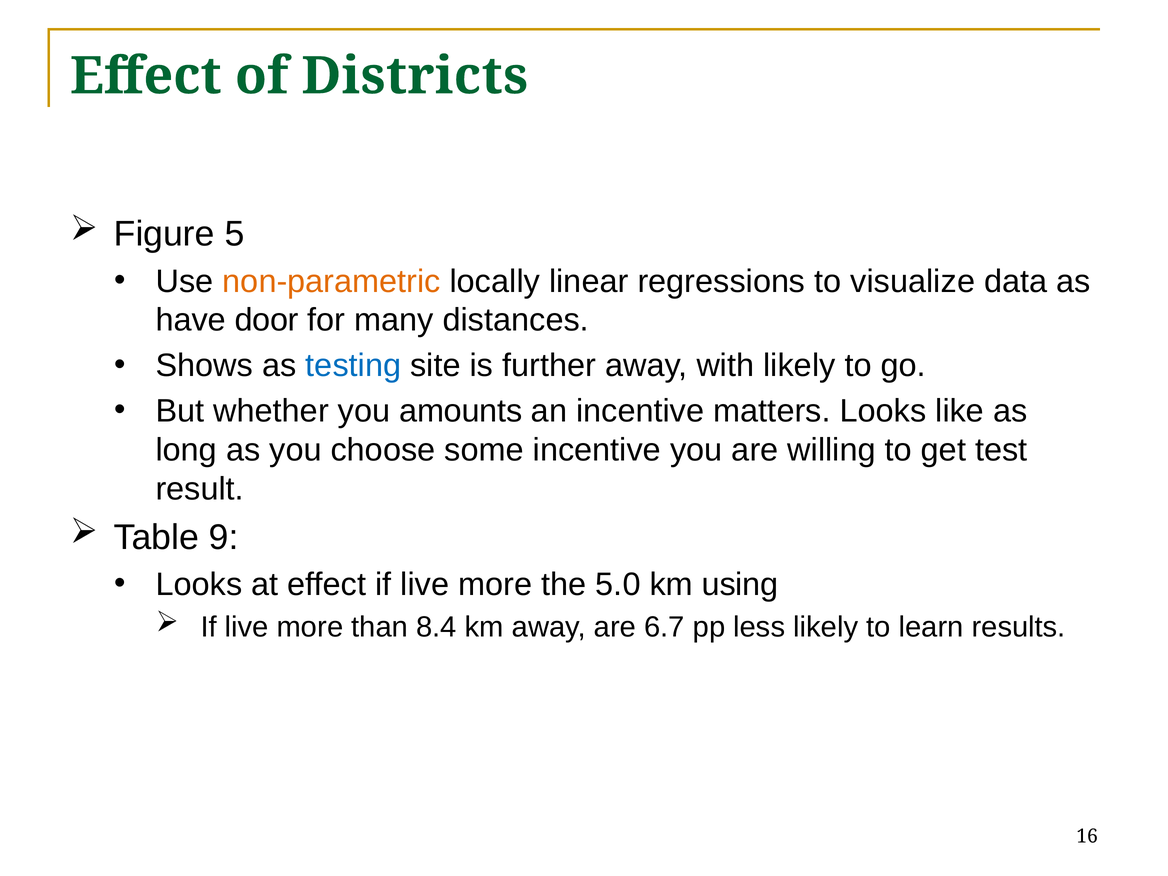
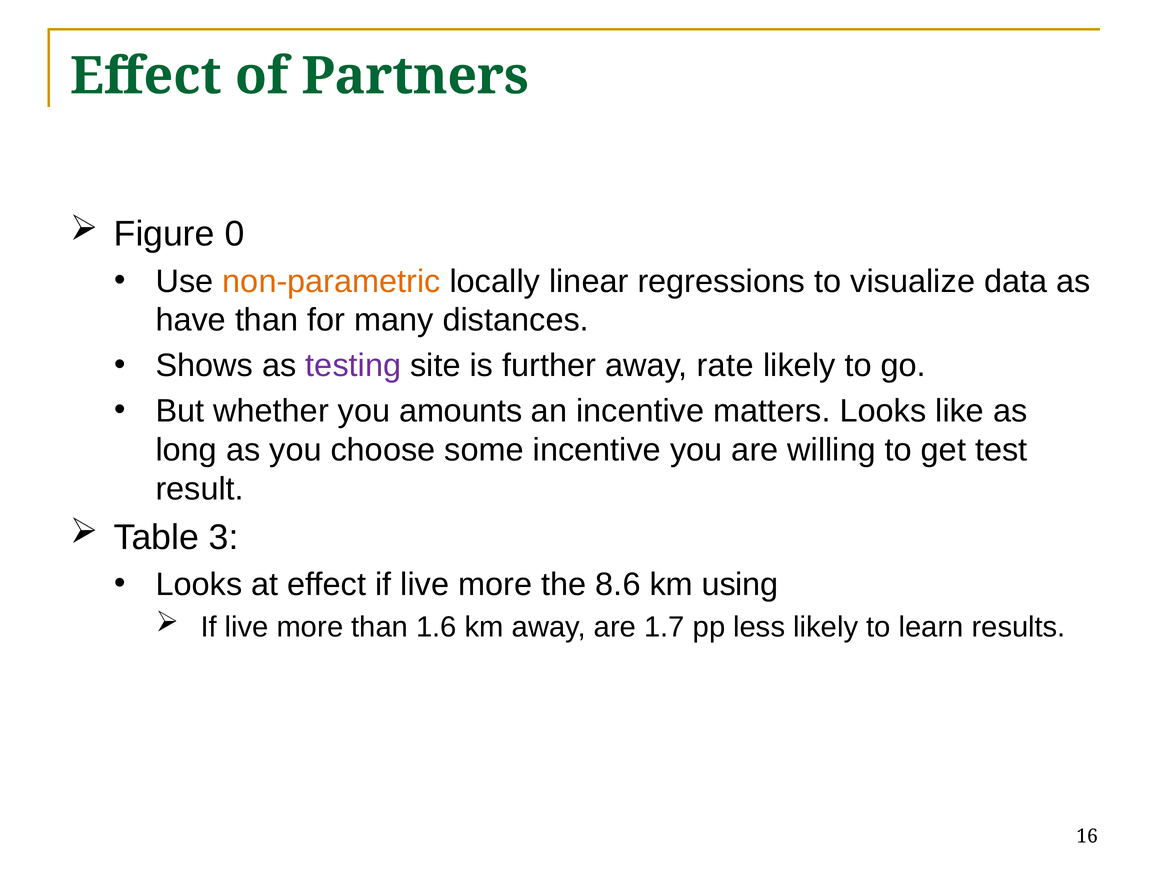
Districts: Districts -> Partners
5: 5 -> 0
have door: door -> than
testing colour: blue -> purple
with: with -> rate
9: 9 -> 3
5.0: 5.0 -> 8.6
8.4: 8.4 -> 1.6
6.7: 6.7 -> 1.7
